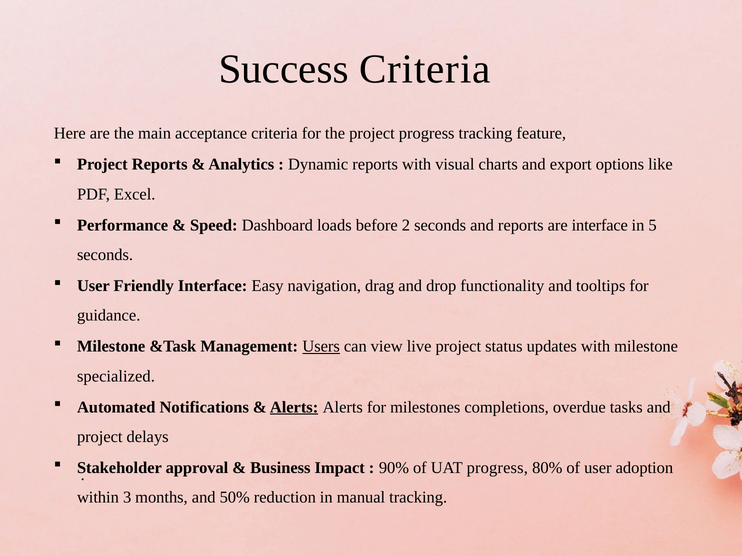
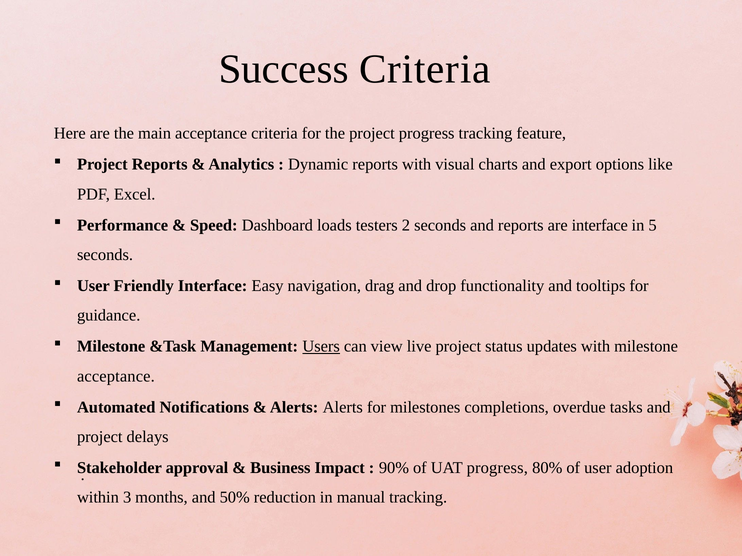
before: before -> testers
specialized at (116, 376): specialized -> acceptance
Alerts at (294, 407) underline: present -> none
